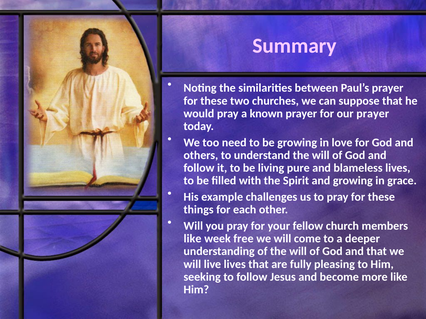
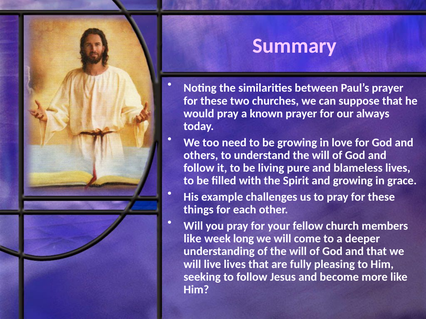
our prayer: prayer -> always
free: free -> long
